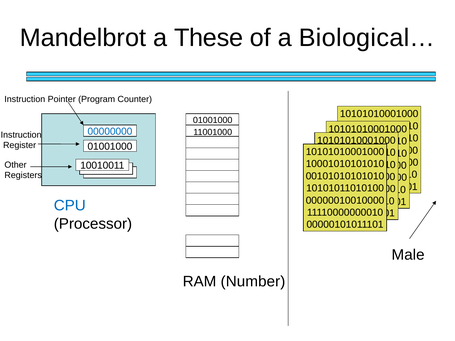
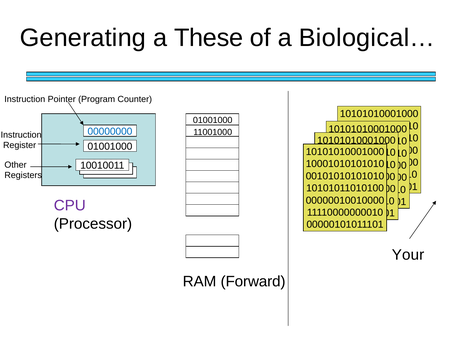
Mandelbrot: Mandelbrot -> Generating
CPU colour: blue -> purple
Male: Male -> Your
Number: Number -> Forward
